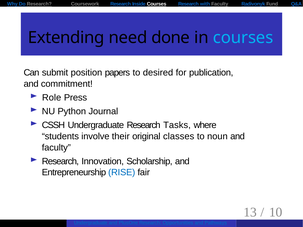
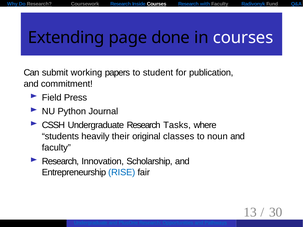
need: need -> page
courses at (243, 38) colour: light blue -> white
position: position -> working
desired: desired -> student
Role: Role -> Field
involve: involve -> heavily
10: 10 -> 30
